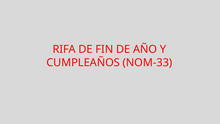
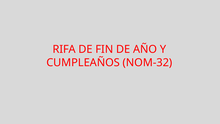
NOM-33: NOM-33 -> NOM-32
